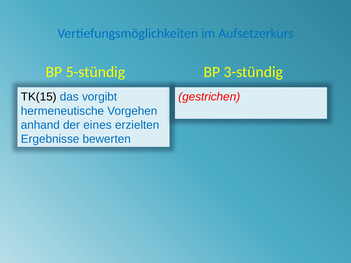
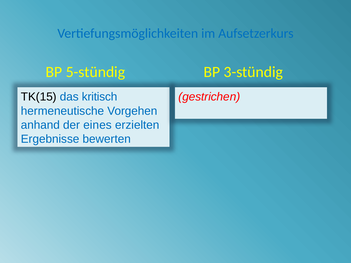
vorgibt: vorgibt -> kritisch
